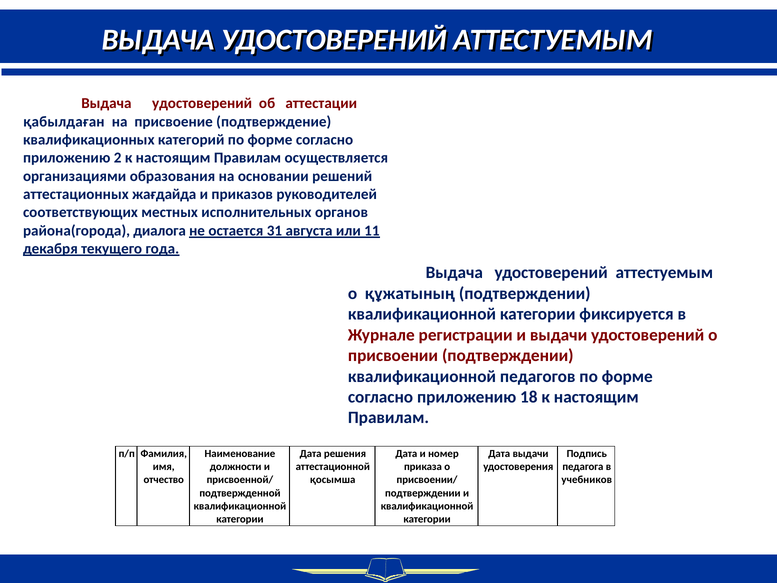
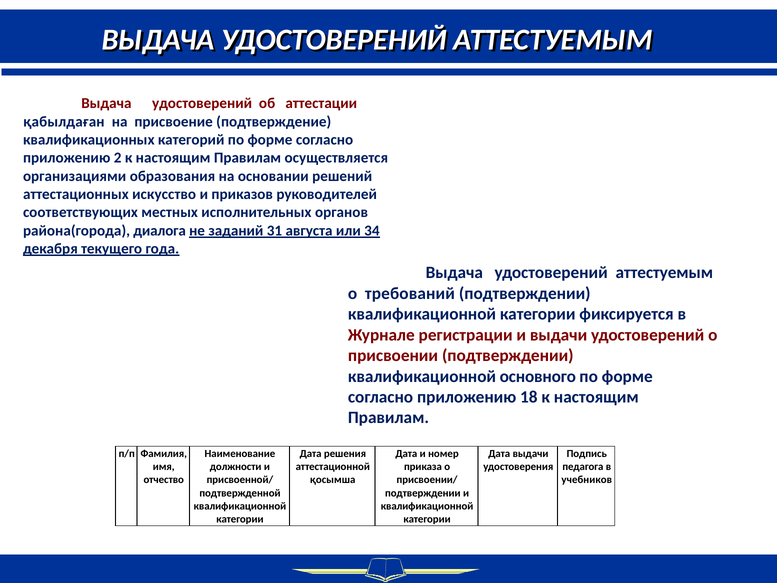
жағдайда: жағдайда -> искусство
остается: остается -> заданий
11: 11 -> 34
құжатының: құжатының -> требований
педагогов: педагогов -> основного
